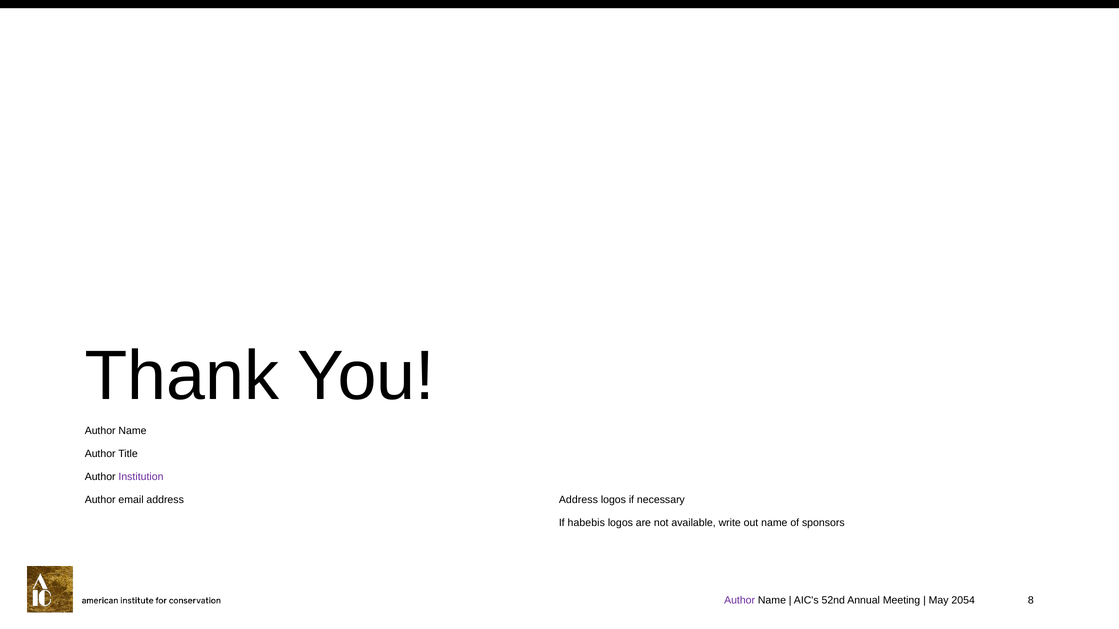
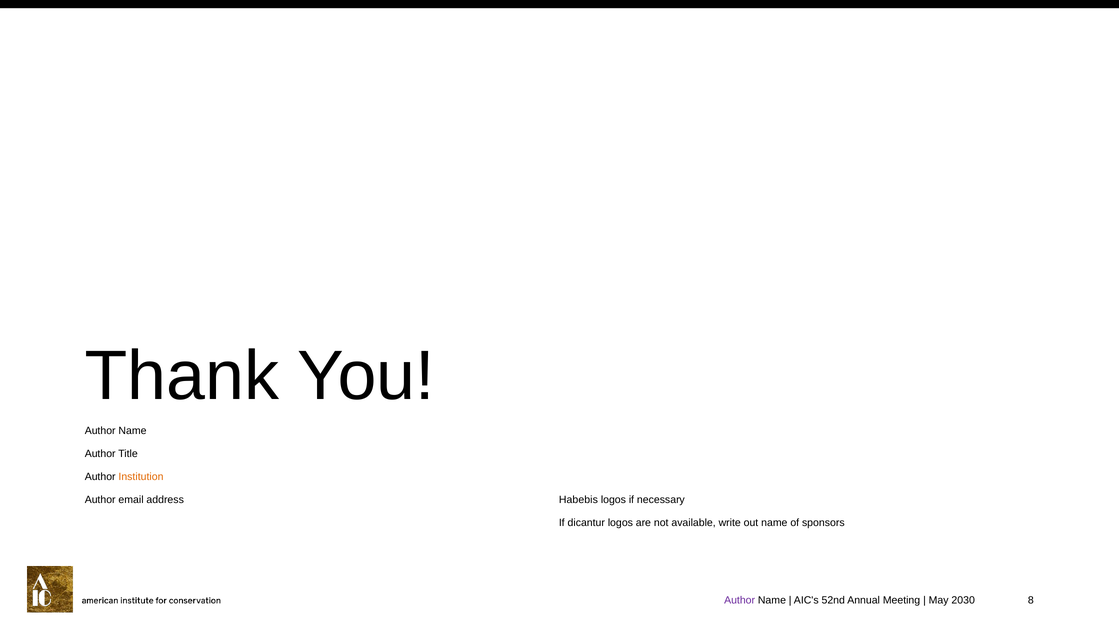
Institution colour: purple -> orange
address Address: Address -> Habebis
habebis: habebis -> dicantur
2054: 2054 -> 2030
